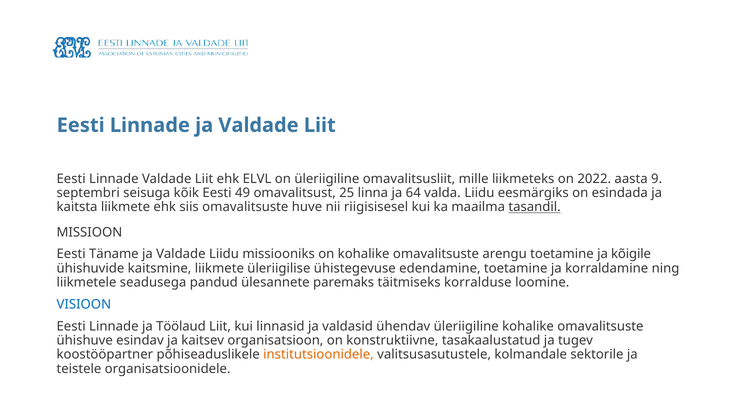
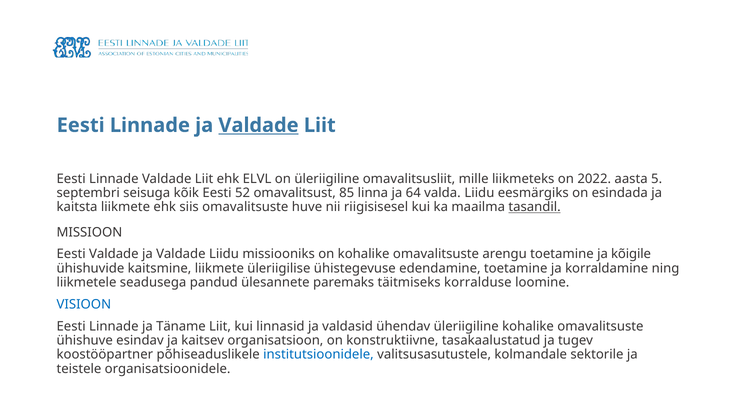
Valdade at (259, 125) underline: none -> present
9: 9 -> 5
49: 49 -> 52
25: 25 -> 85
Eesti Täname: Täname -> Valdade
Töölaud: Töölaud -> Täname
institutsioonidele colour: orange -> blue
